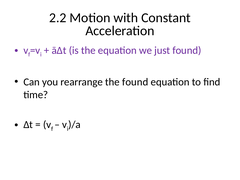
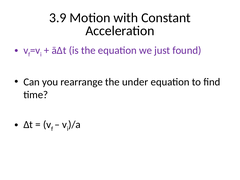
2.2: 2.2 -> 3.9
the found: found -> under
